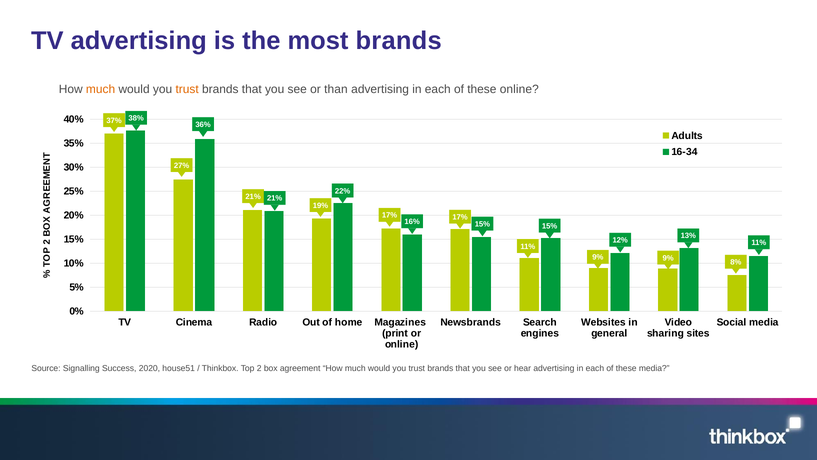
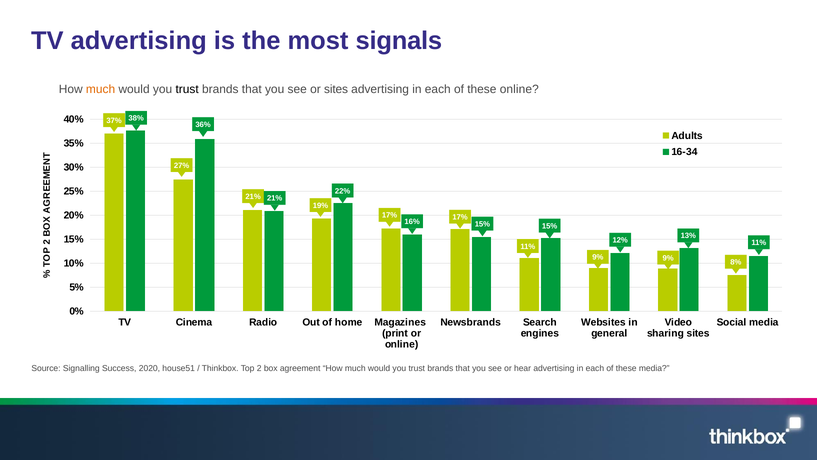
most brands: brands -> signals
trust at (187, 89) colour: orange -> black
or than: than -> sites
